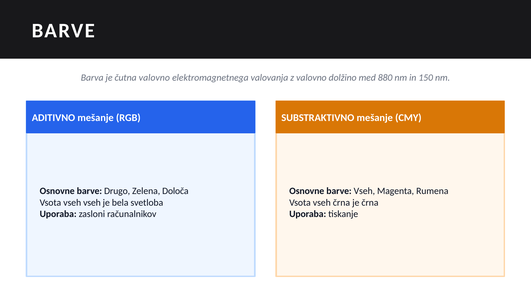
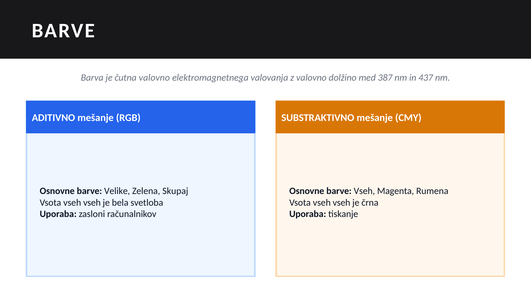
880: 880 -> 387
150: 150 -> 437
Drugo: Drugo -> Velike
Določa: Določa -> Skupaj
črna at (341, 202): črna -> vseh
